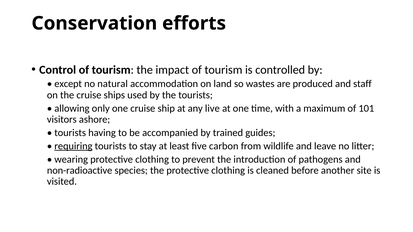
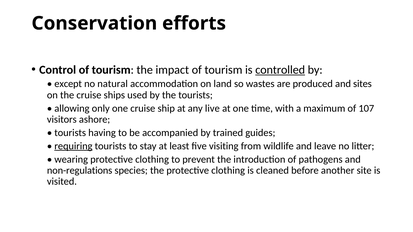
controlled underline: none -> present
staff: staff -> sites
101: 101 -> 107
carbon: carbon -> visiting
non-radioactive: non-radioactive -> non-regulations
